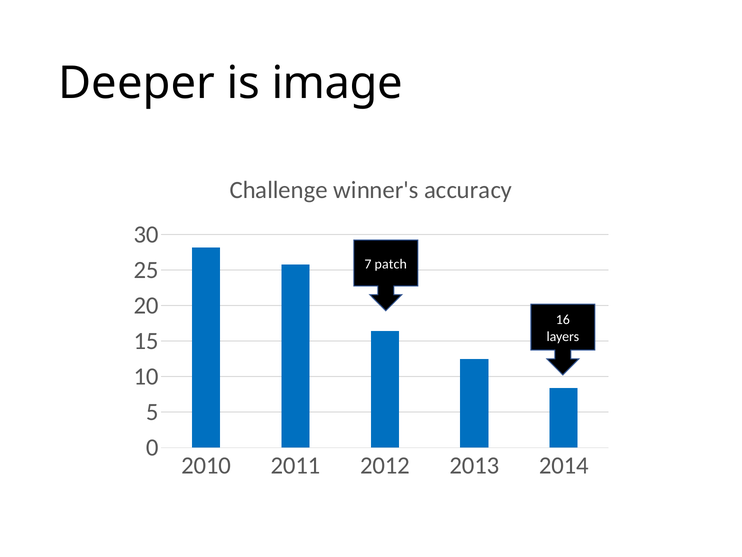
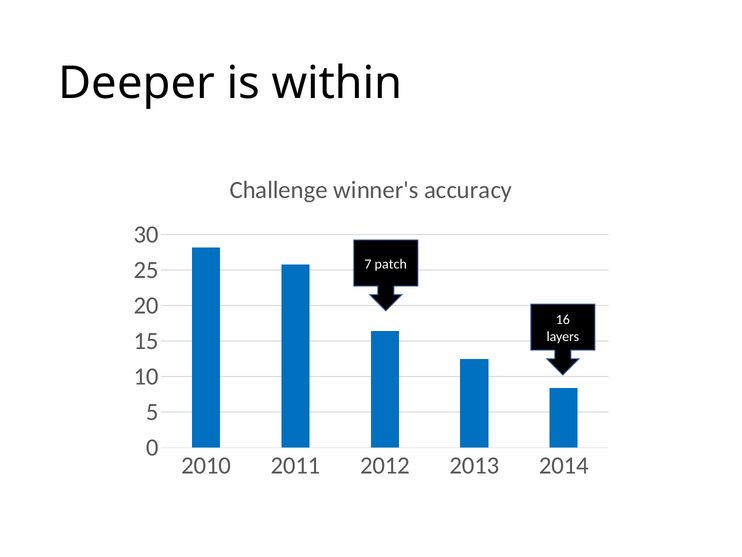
image: image -> within
